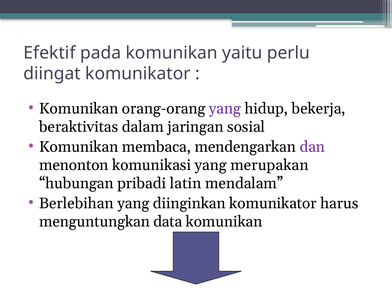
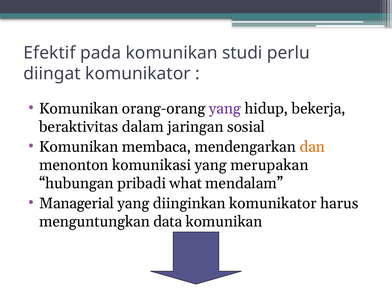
yaitu: yaitu -> studi
dan colour: purple -> orange
latin: latin -> what
Berlebihan: Berlebihan -> Managerial
